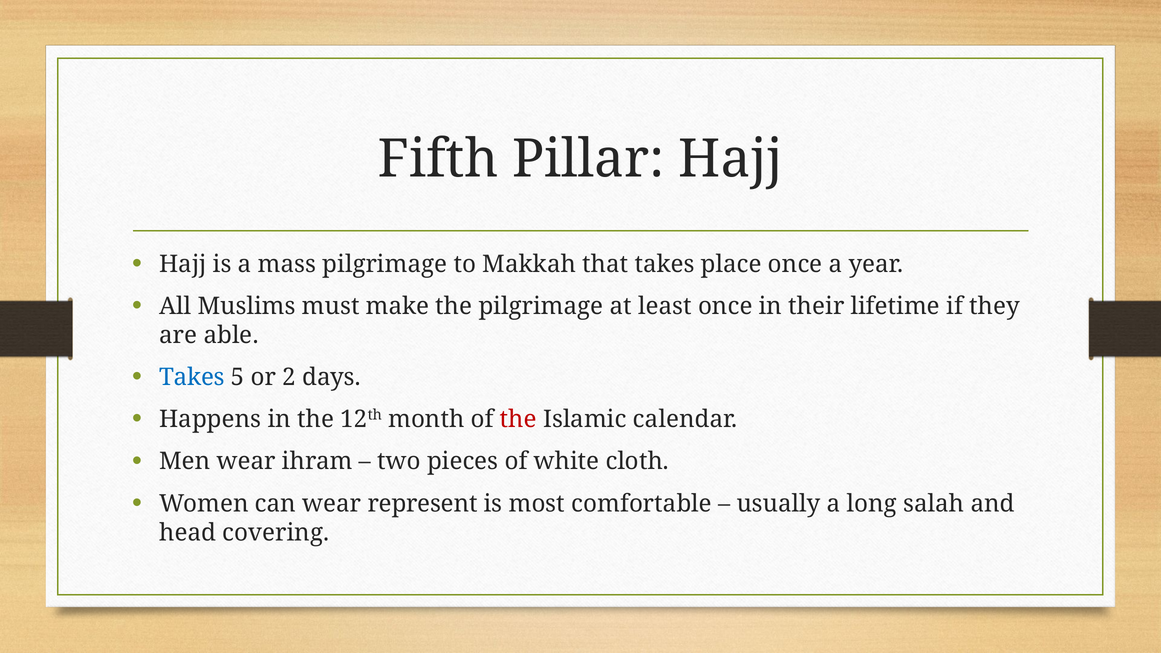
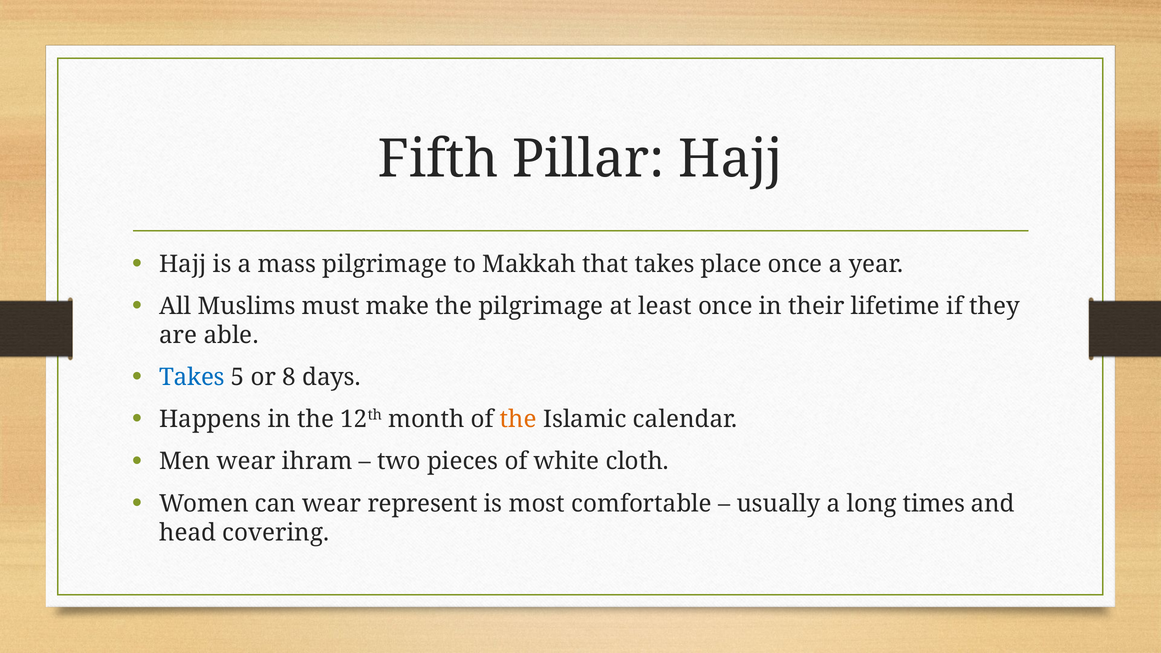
2: 2 -> 8
the at (518, 419) colour: red -> orange
salah: salah -> times
